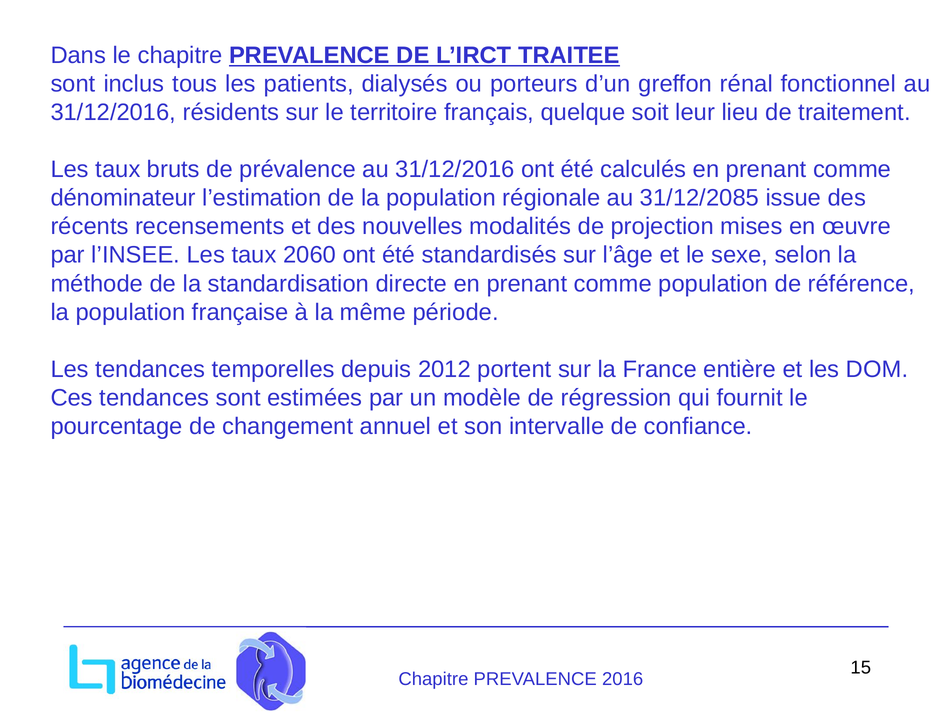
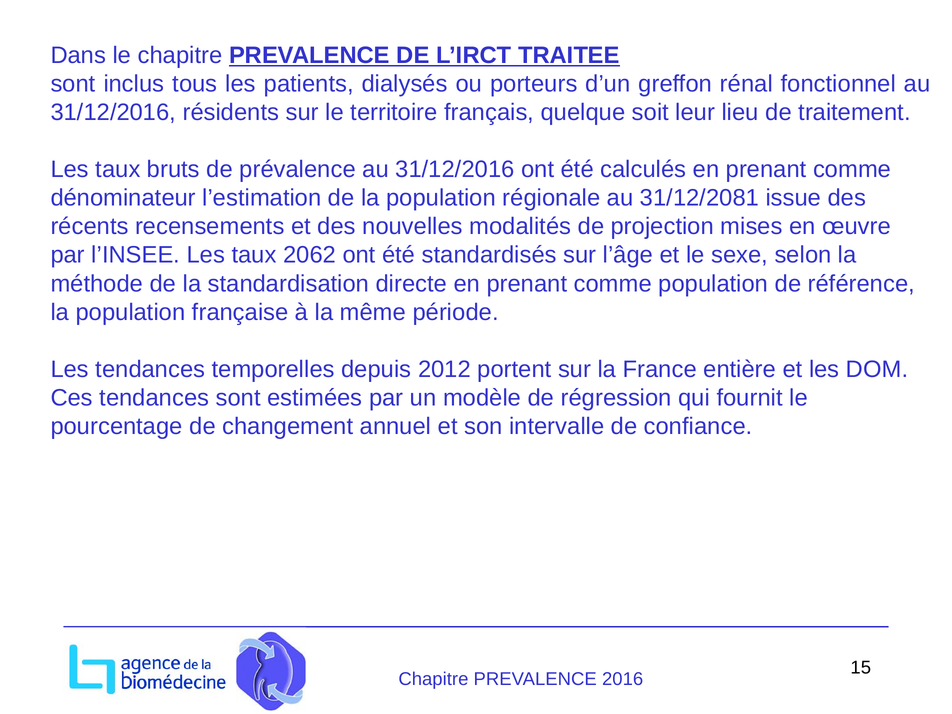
31/12/2085: 31/12/2085 -> 31/12/2081
2060: 2060 -> 2062
